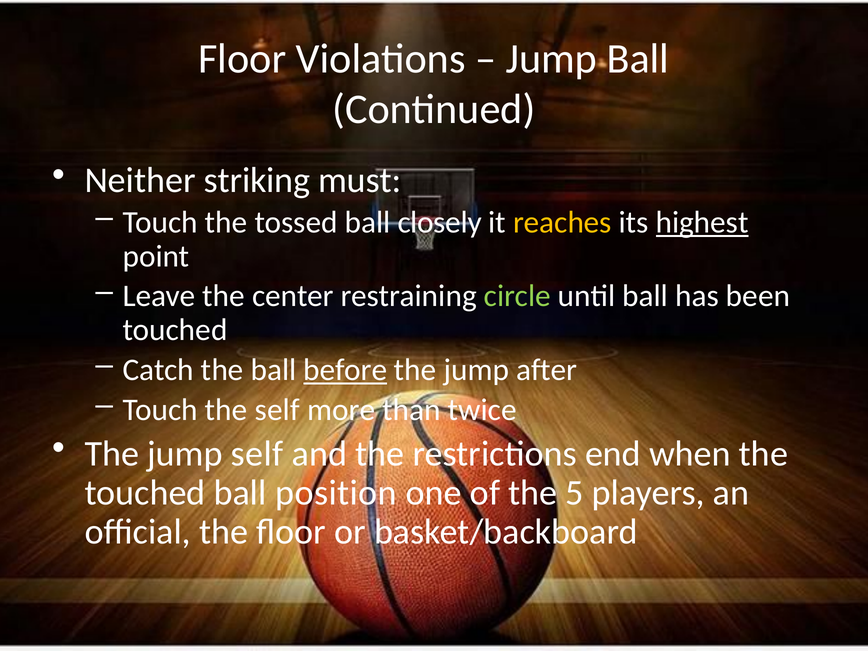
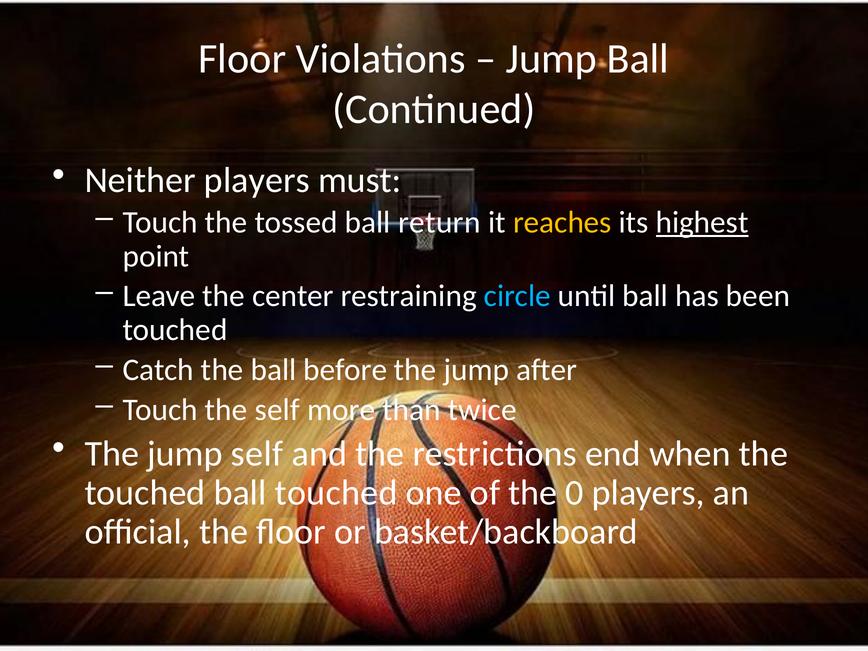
Neither striking: striking -> players
closely: closely -> return
circle colour: light green -> light blue
before underline: present -> none
ball position: position -> touched
5: 5 -> 0
